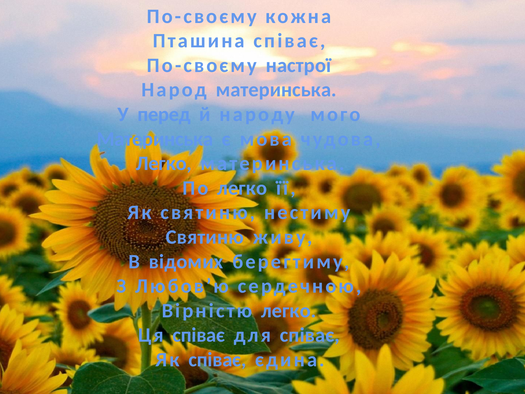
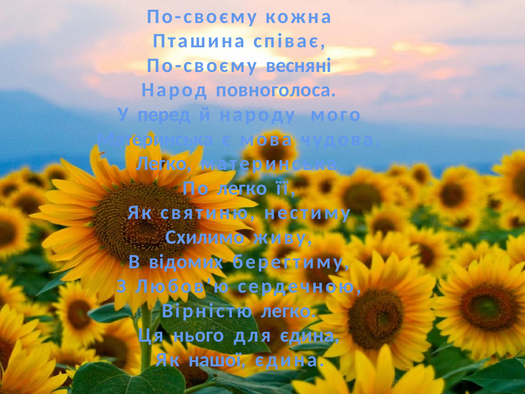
настрої: настрої -> весняні
Народ материнська: материнська -> повноголоса
Святиню at (205, 237): Святиню -> Схилимо
Ця співає: співає -> нього
для співає: співає -> єдина
Як співає: співає -> нашої
